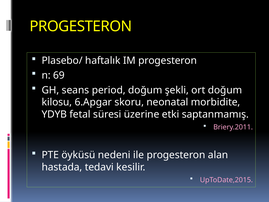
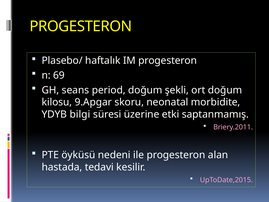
6.Apgar: 6.Apgar -> 9.Apgar
fetal: fetal -> bilgi
